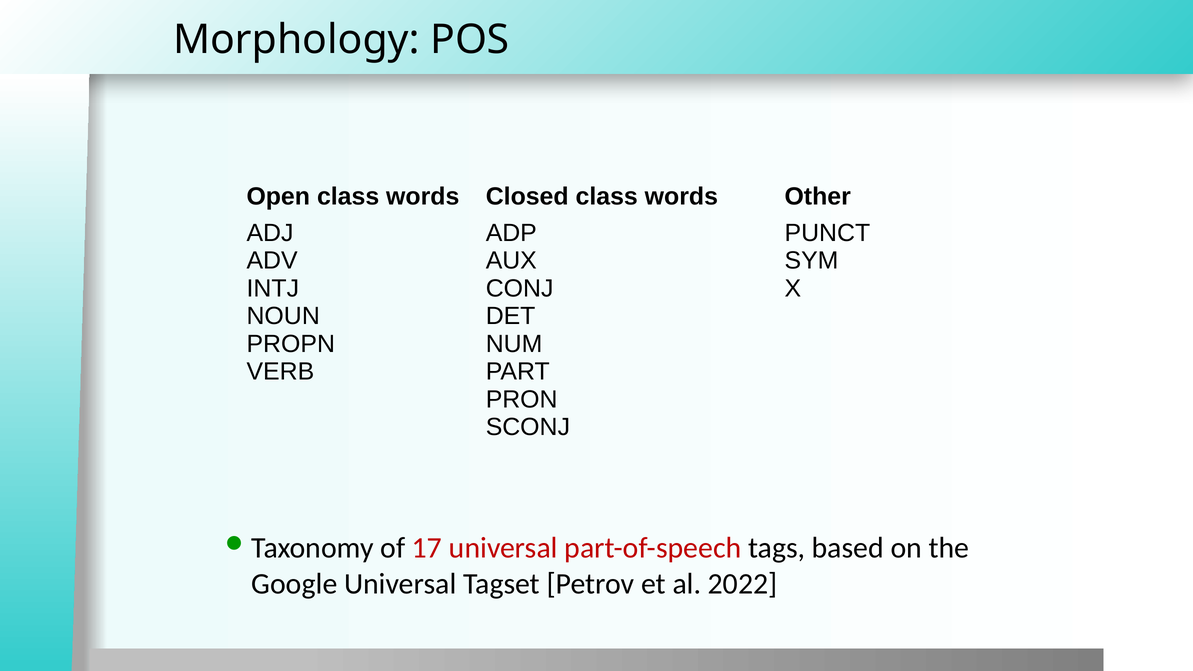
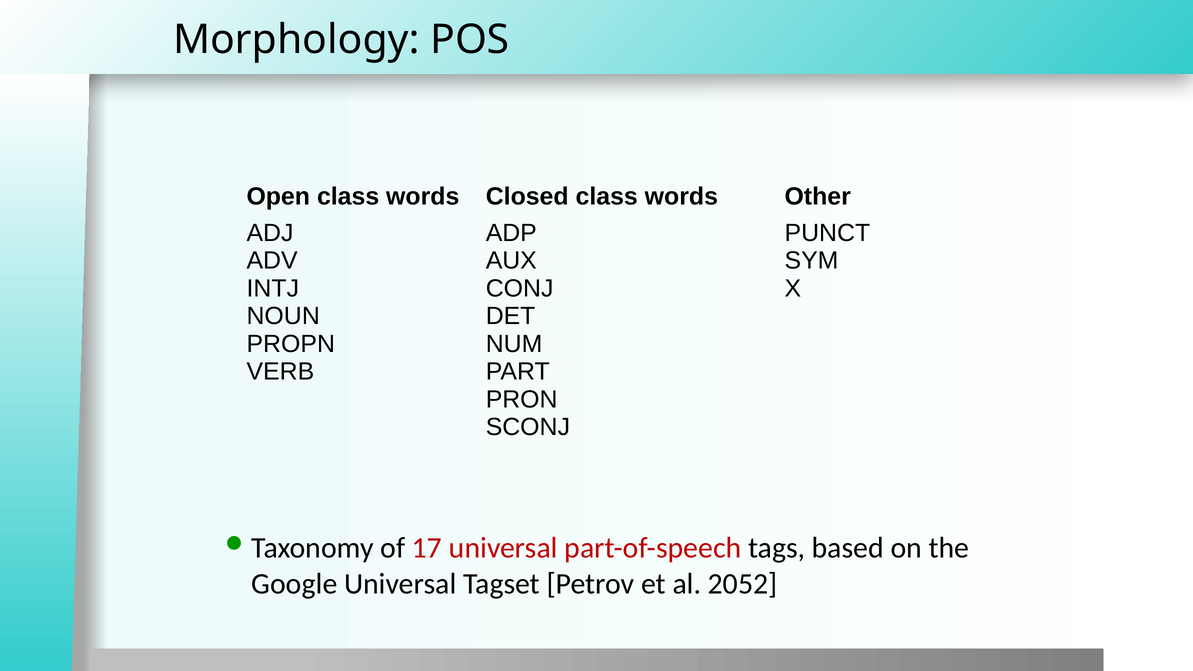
2022: 2022 -> 2052
